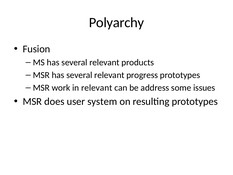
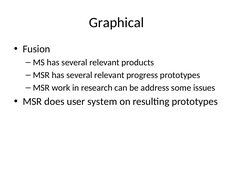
Polyarchy: Polyarchy -> Graphical
in relevant: relevant -> research
